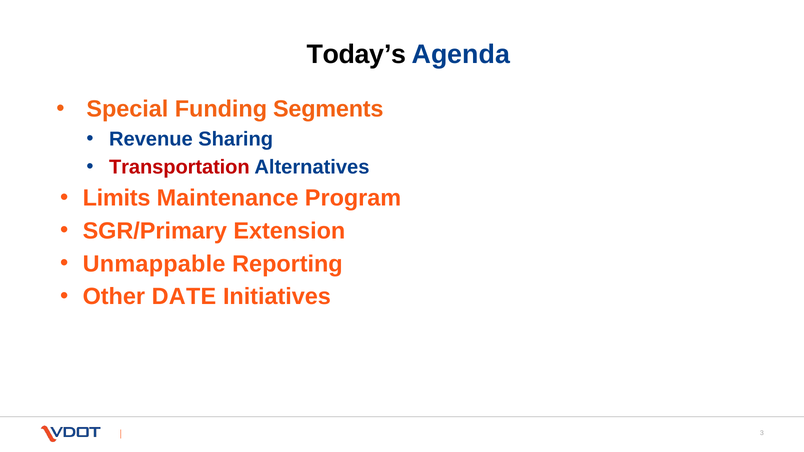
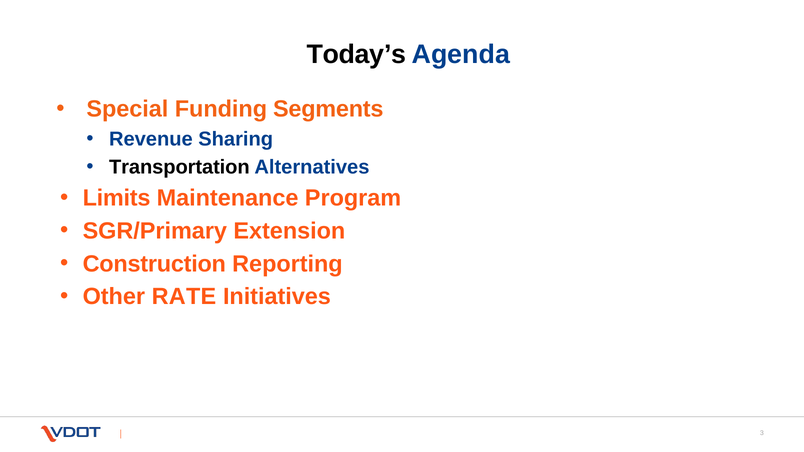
Transportation colour: red -> black
Unmappable: Unmappable -> Construction
DATE: DATE -> RATE
